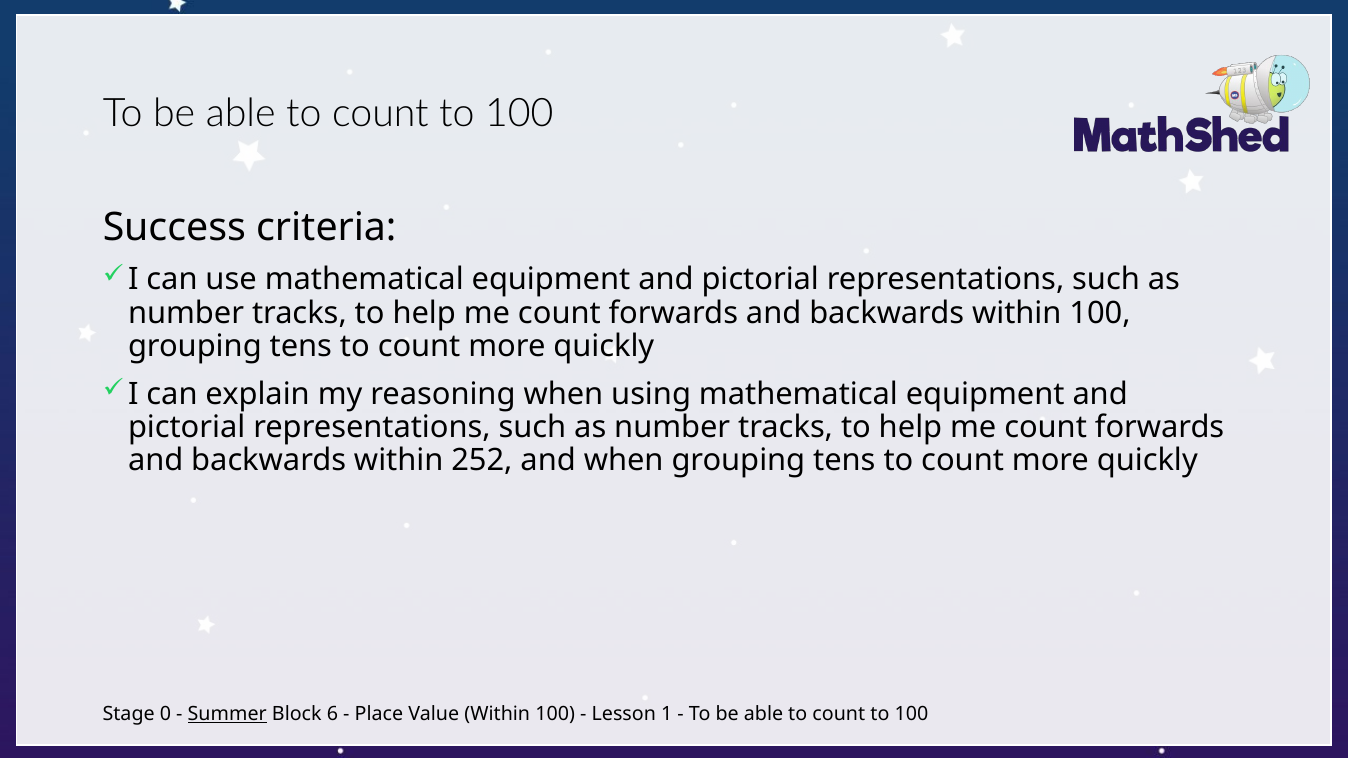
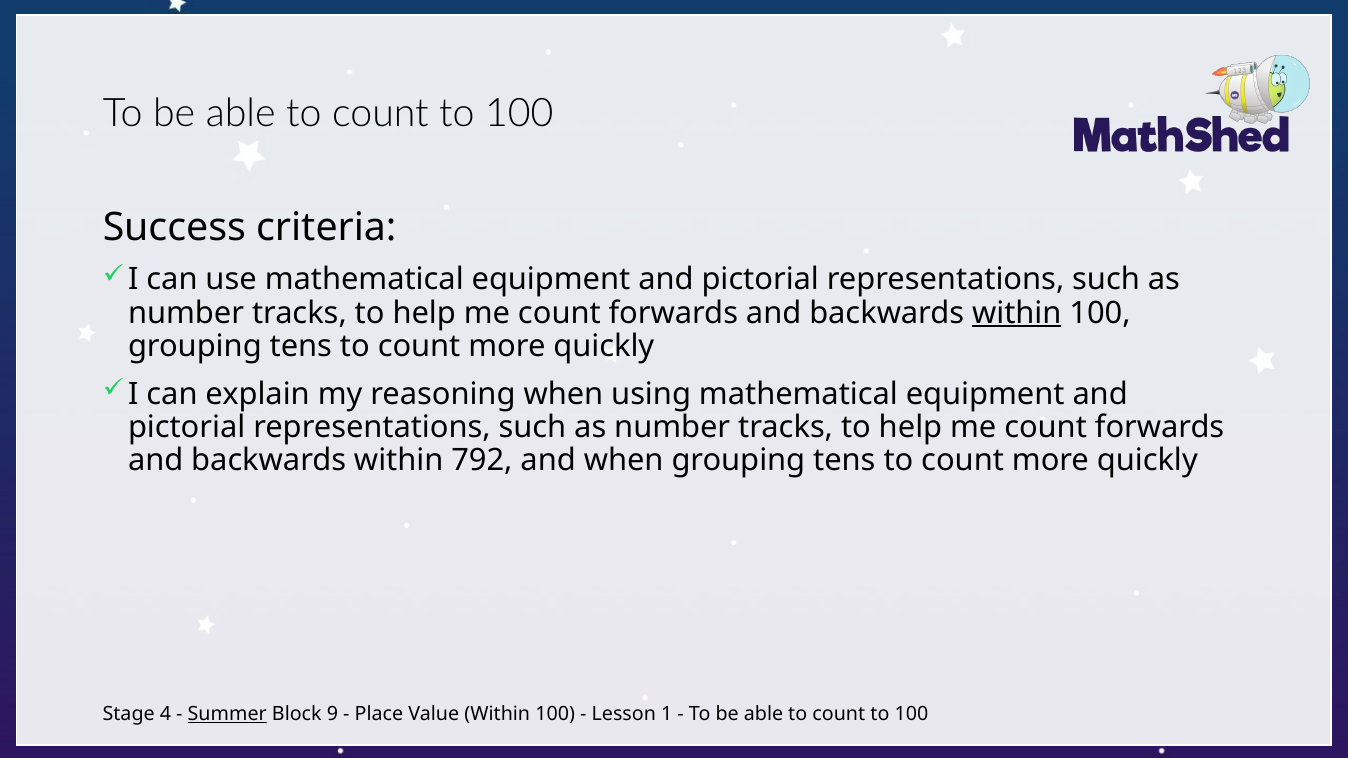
within at (1017, 313) underline: none -> present
252: 252 -> 792
0: 0 -> 4
6: 6 -> 9
